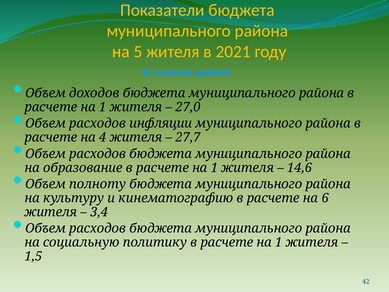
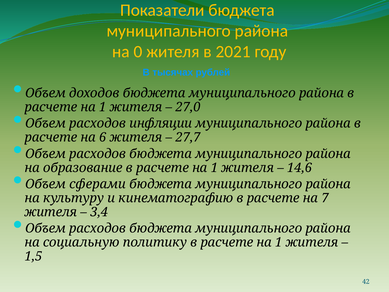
5: 5 -> 0
4: 4 -> 6
полноту: полноту -> сферами
6: 6 -> 7
